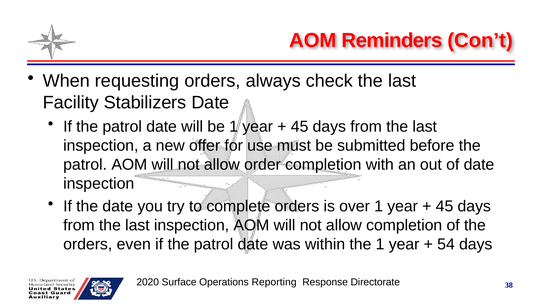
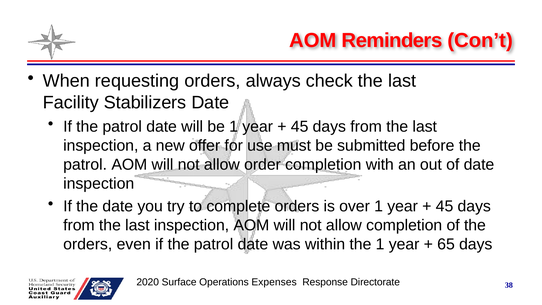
54: 54 -> 65
Reporting: Reporting -> Expenses
